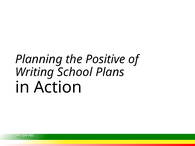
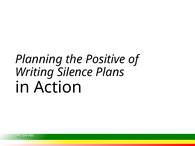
School: School -> Silence
